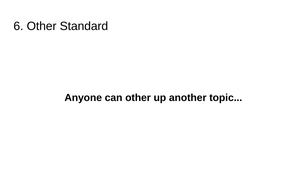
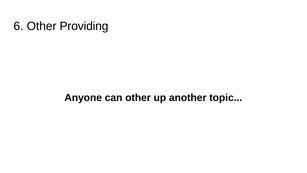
Standard: Standard -> Providing
